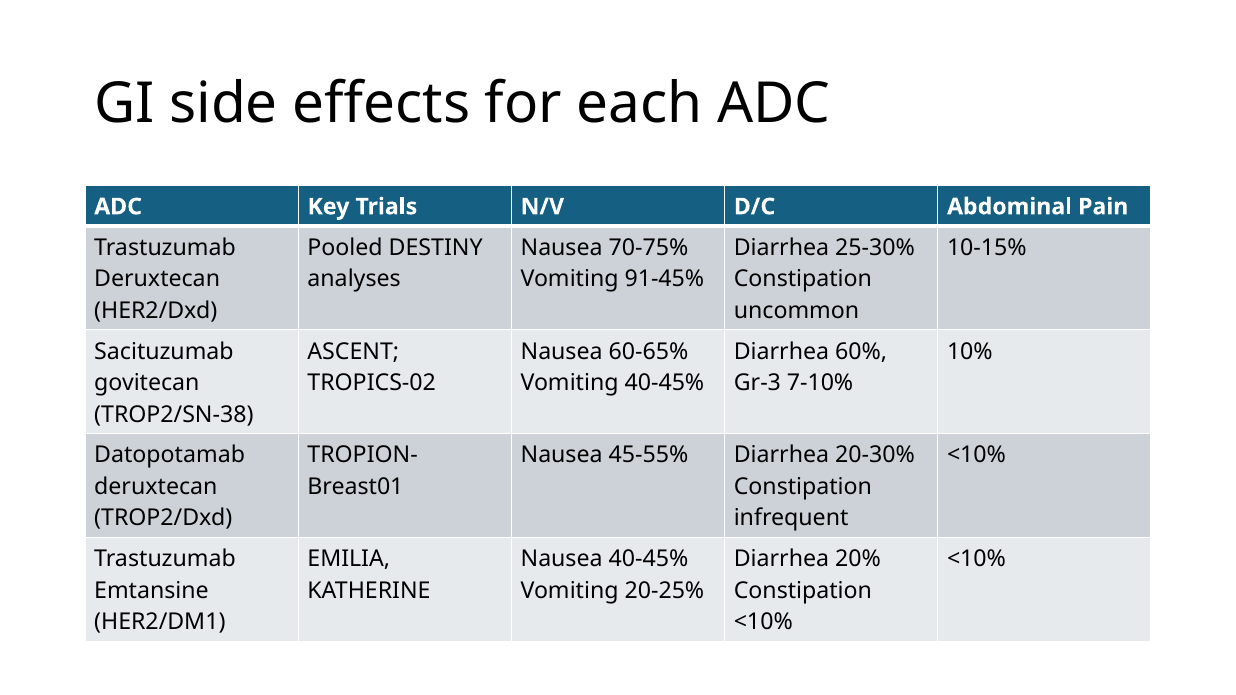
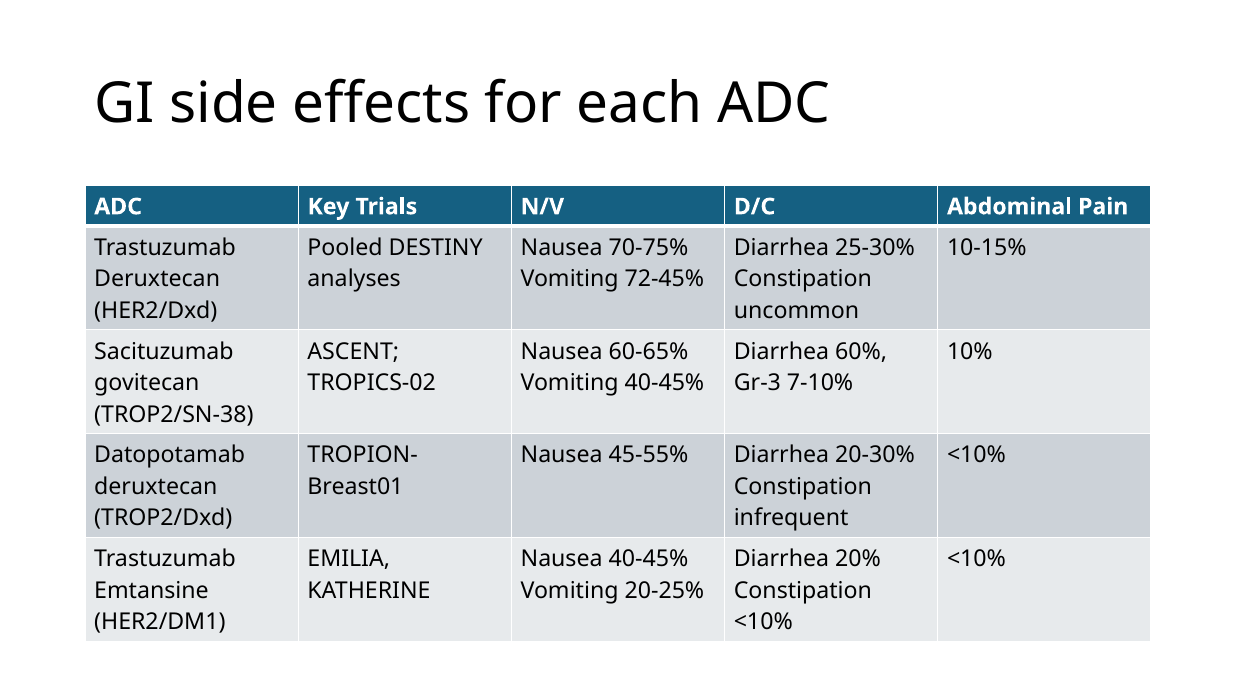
91-45%: 91-45% -> 72-45%
